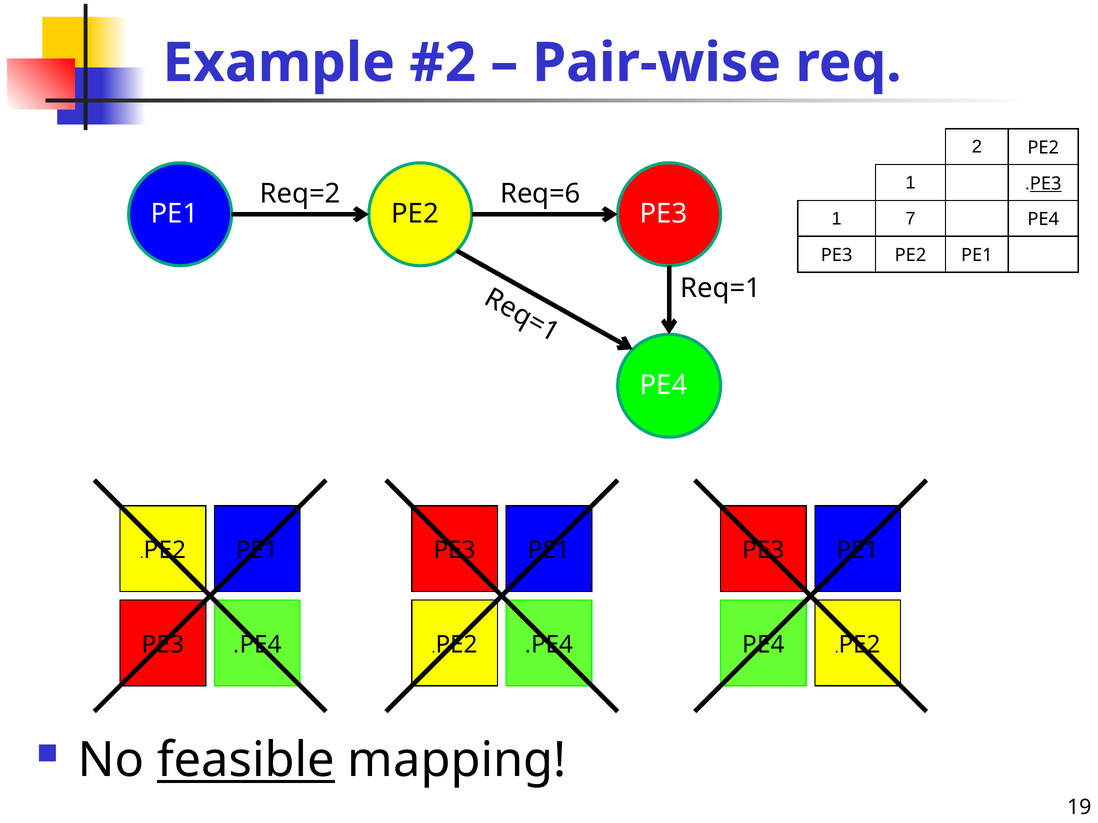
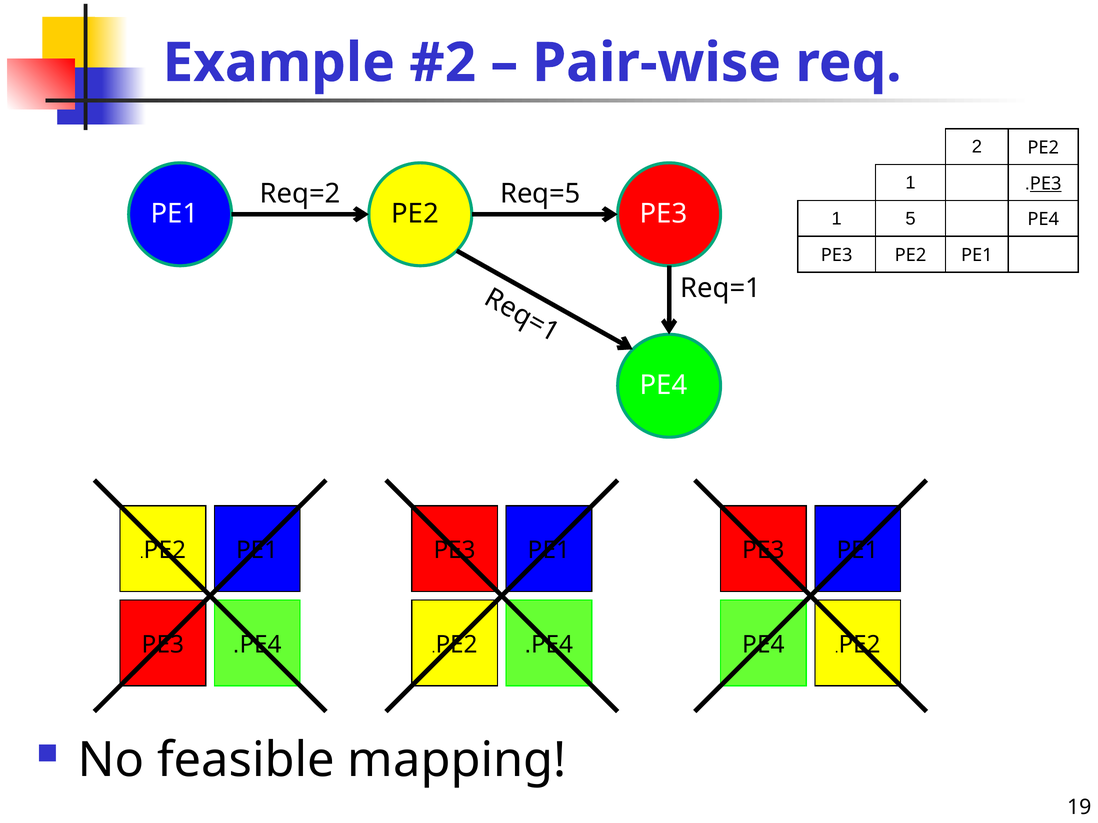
Req=6: Req=6 -> Req=5
7: 7 -> 5
feasible underline: present -> none
